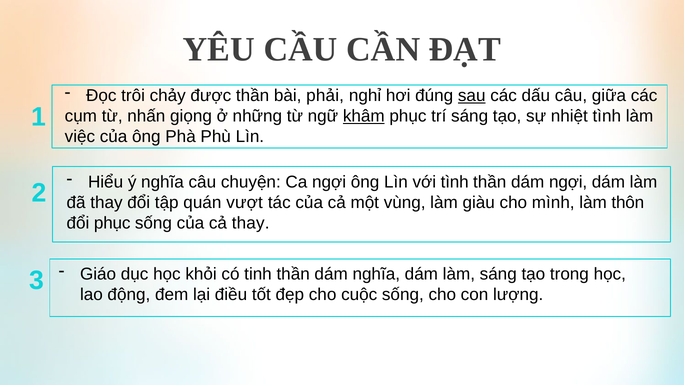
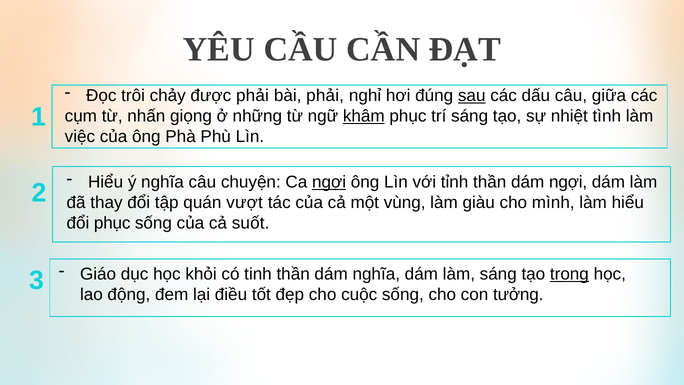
được thần: thần -> phải
ngợi at (329, 182) underline: none -> present
với tình: tình -> tỉnh
làm thôn: thôn -> hiểu
cả thay: thay -> suốt
trong underline: none -> present
lượng: lượng -> tưởng
